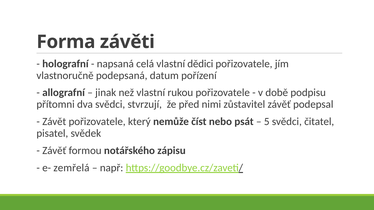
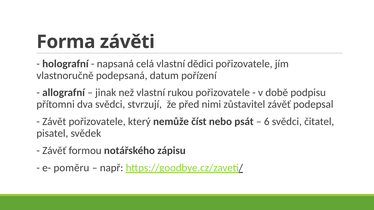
5: 5 -> 6
zemřelá: zemřelá -> poměru
